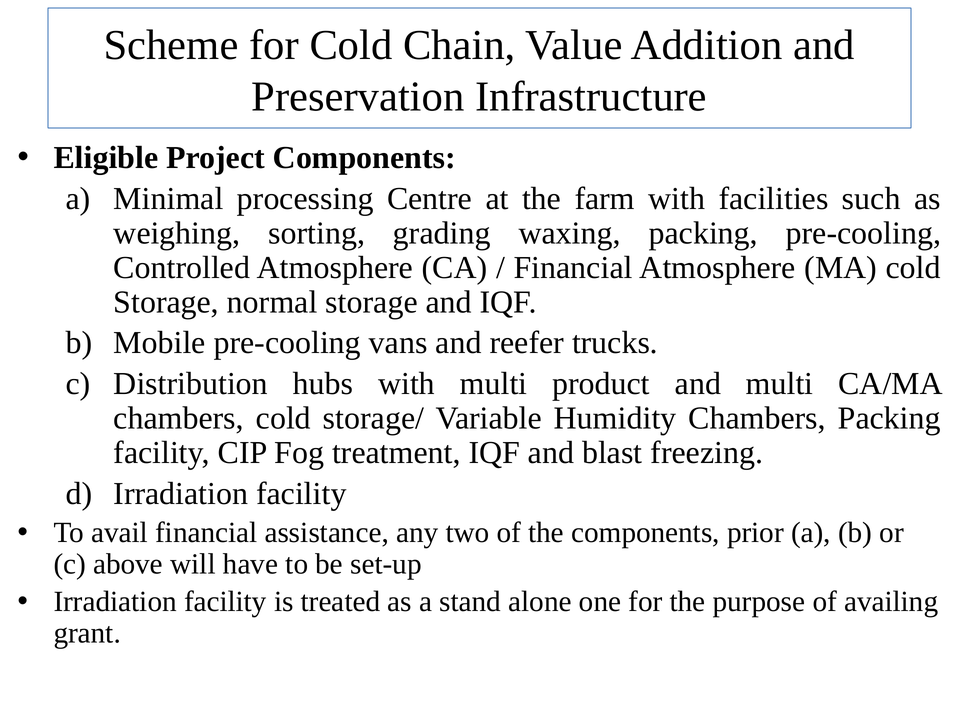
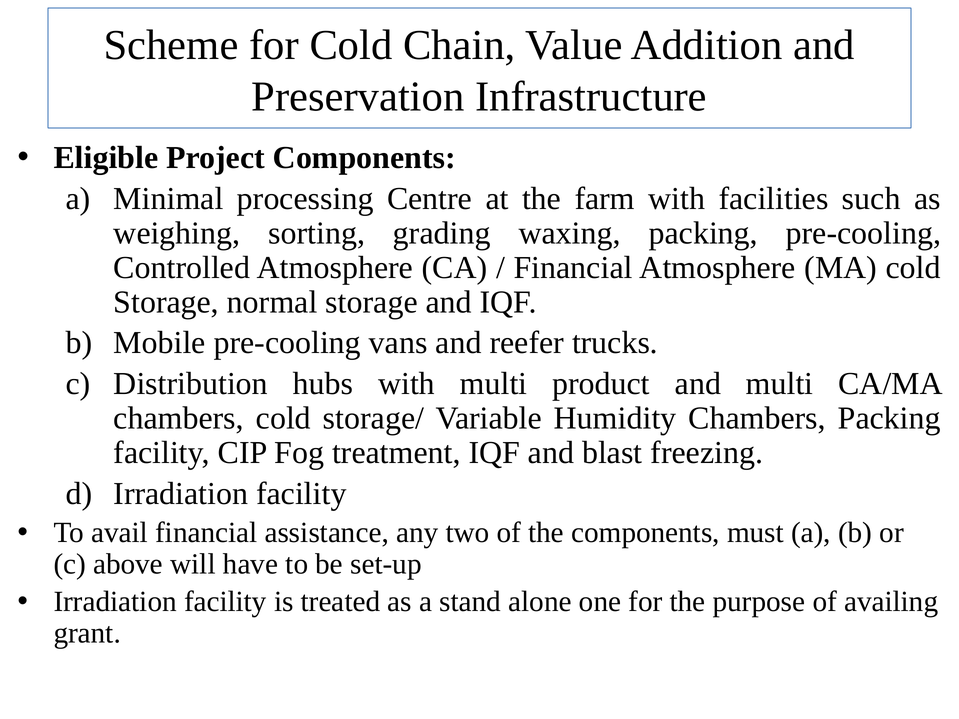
prior: prior -> must
